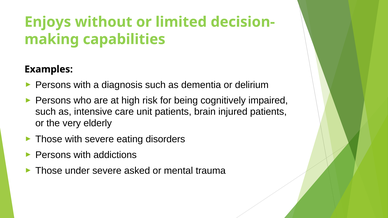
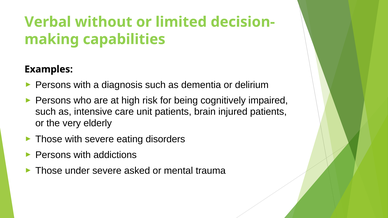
Enjoys: Enjoys -> Verbal
